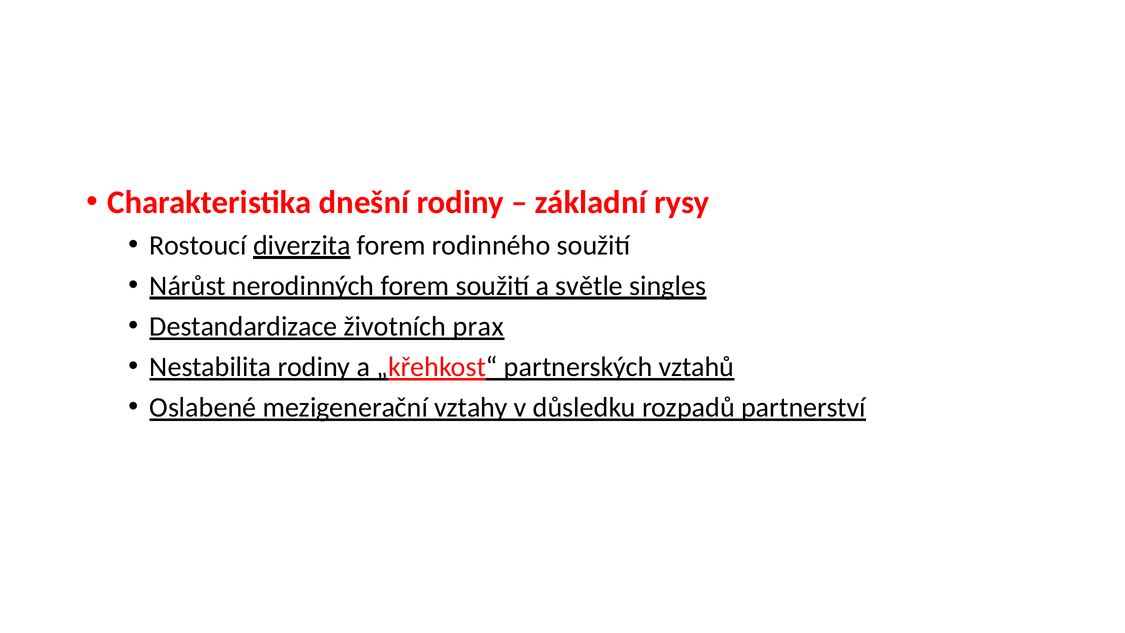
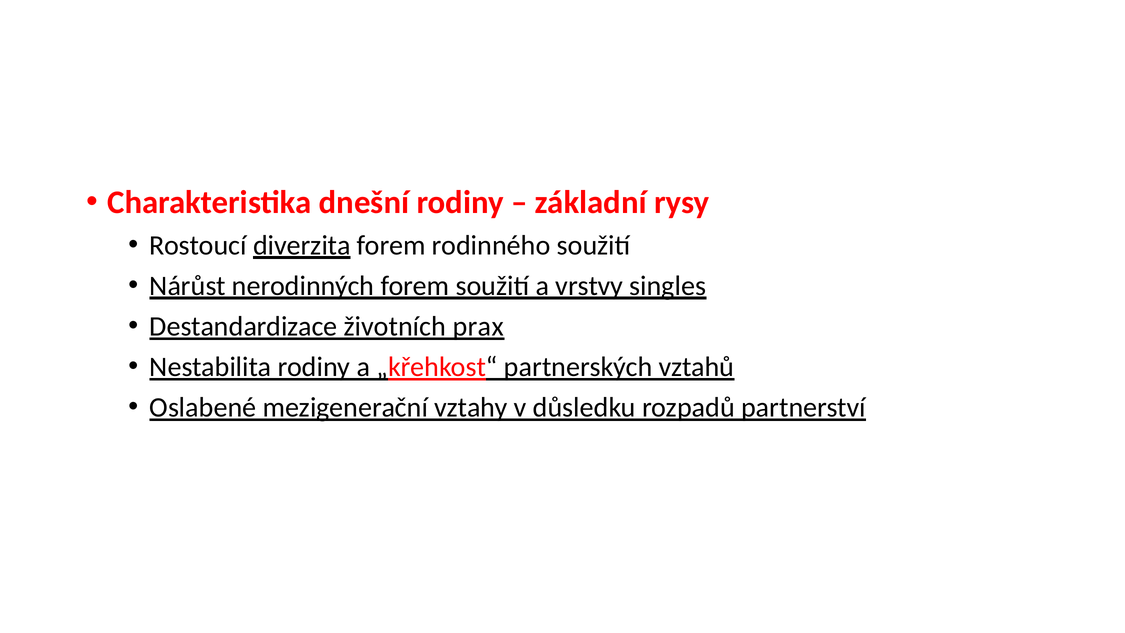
světle: světle -> vrstvy
